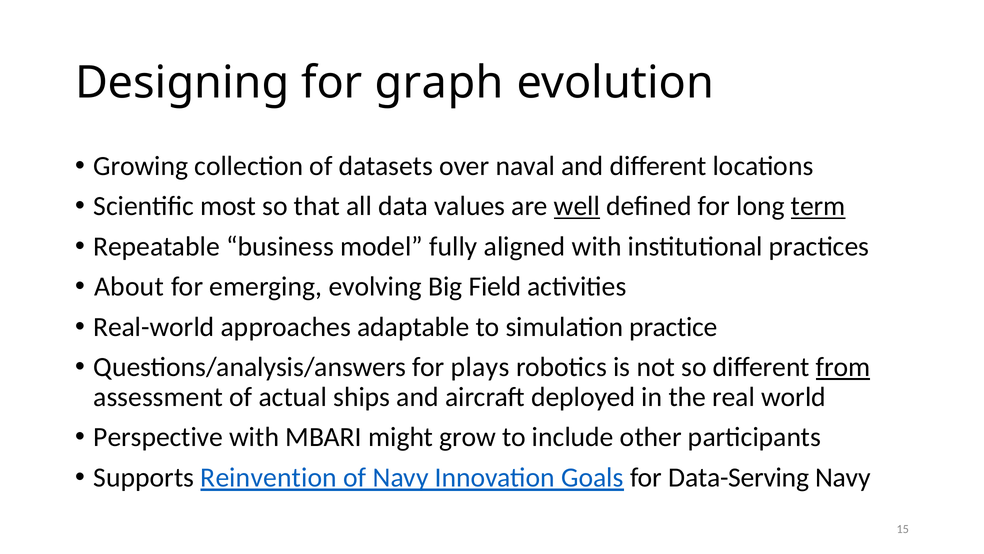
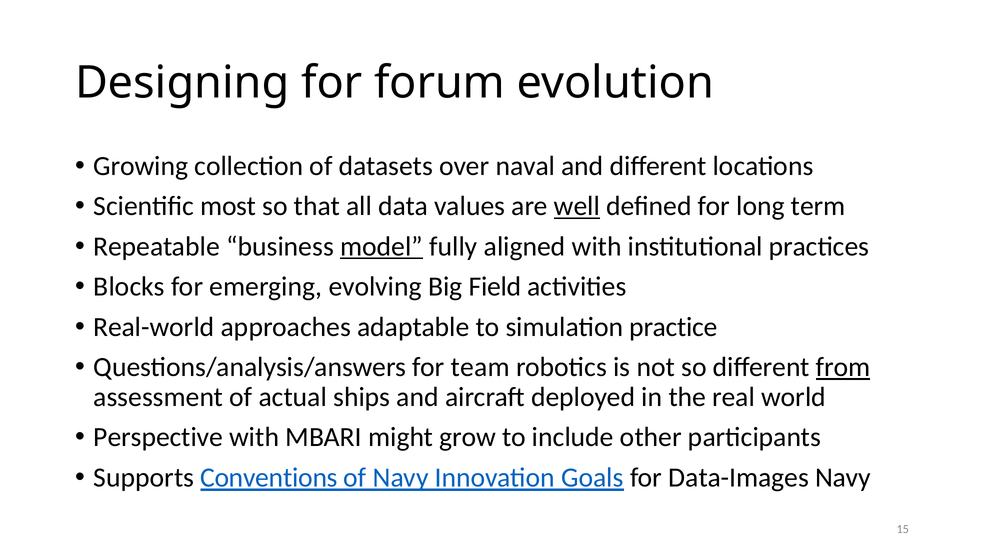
graph: graph -> forum
term underline: present -> none
model underline: none -> present
About: About -> Blocks
plays: plays -> team
Reinvention: Reinvention -> Conventions
Data-Serving: Data-Serving -> Data-Images
